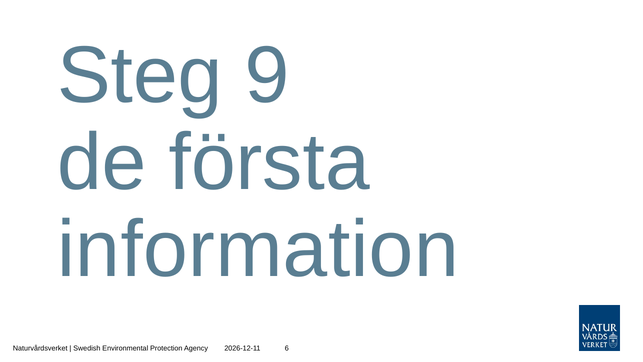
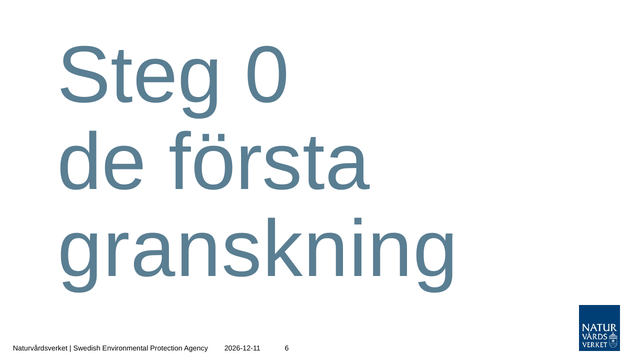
9: 9 -> 0
information: information -> granskning
